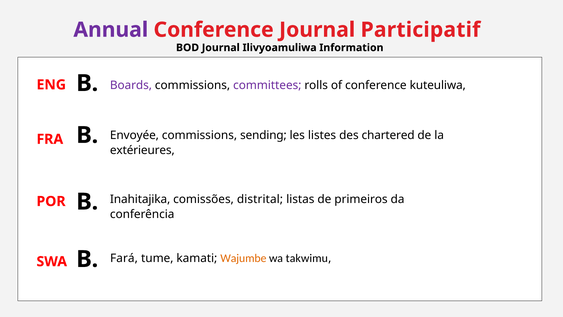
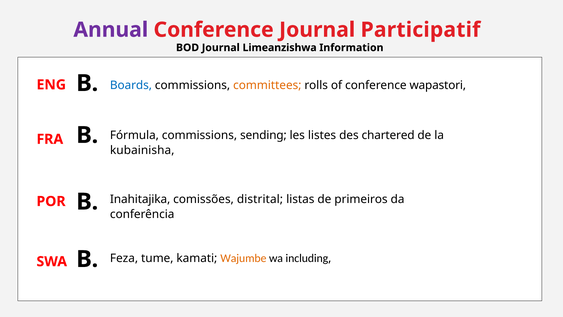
Ilivyoamuliwa: Ilivyoamuliwa -> Limeanzishwa
Boards colour: purple -> blue
committees colour: purple -> orange
kuteuliwa: kuteuliwa -> wapastori
Envoyée: Envoyée -> Fórmula
extérieures: extérieures -> kubainisha
Fará: Fará -> Feza
takwimu: takwimu -> including
